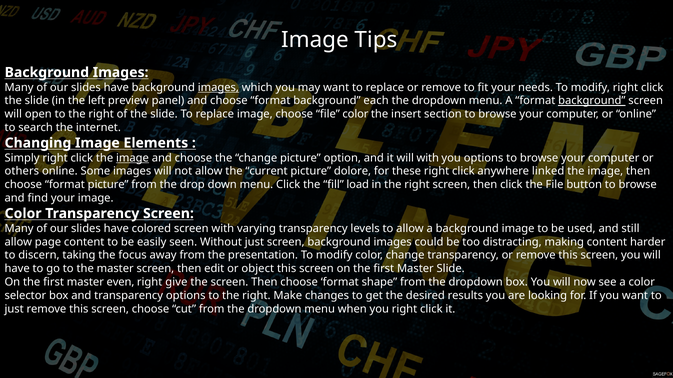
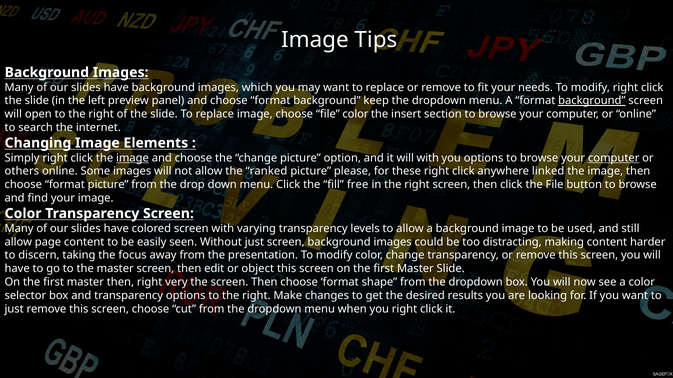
images at (218, 87) underline: present -> none
each: each -> keep
computer at (614, 158) underline: none -> present
current: current -> ranked
dolore: dolore -> please
load: load -> free
master even: even -> then
give: give -> very
